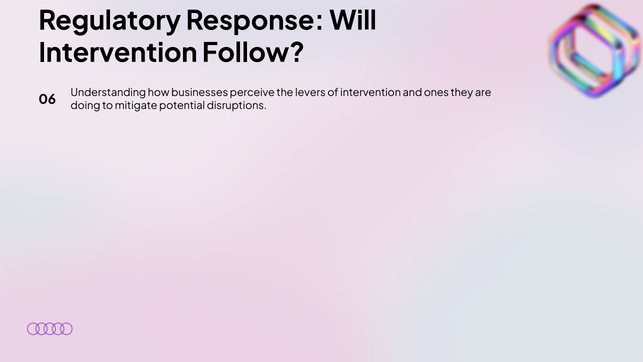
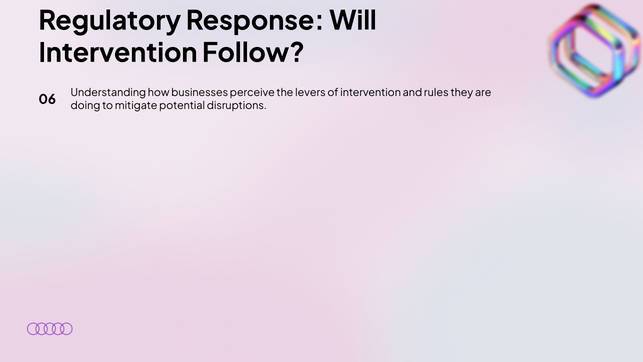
ones: ones -> rules
